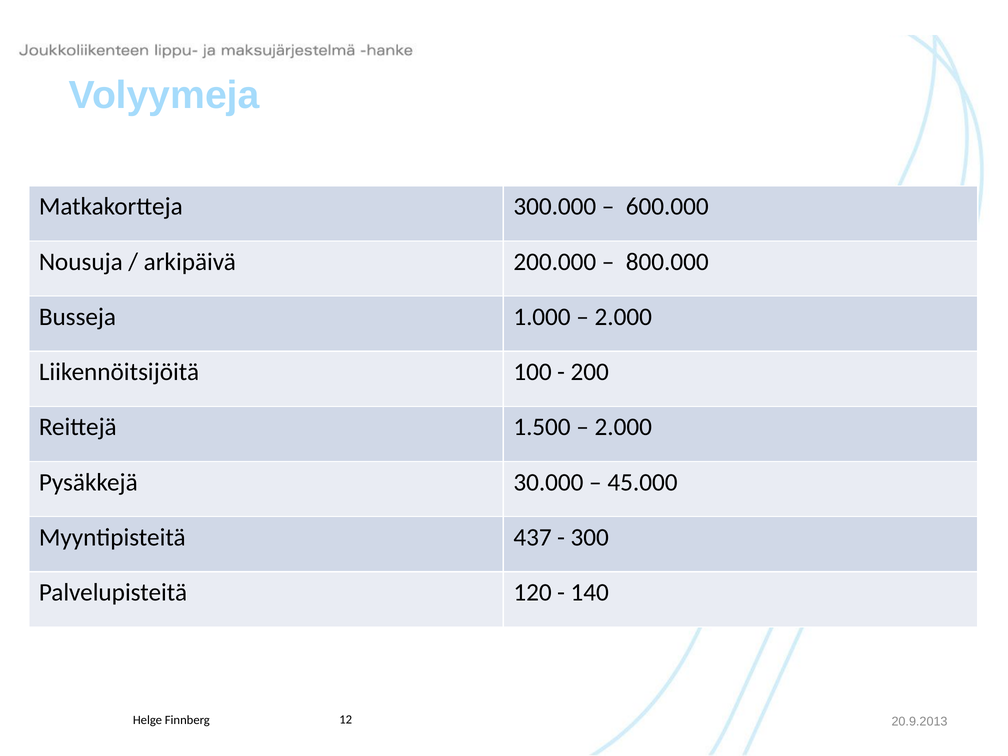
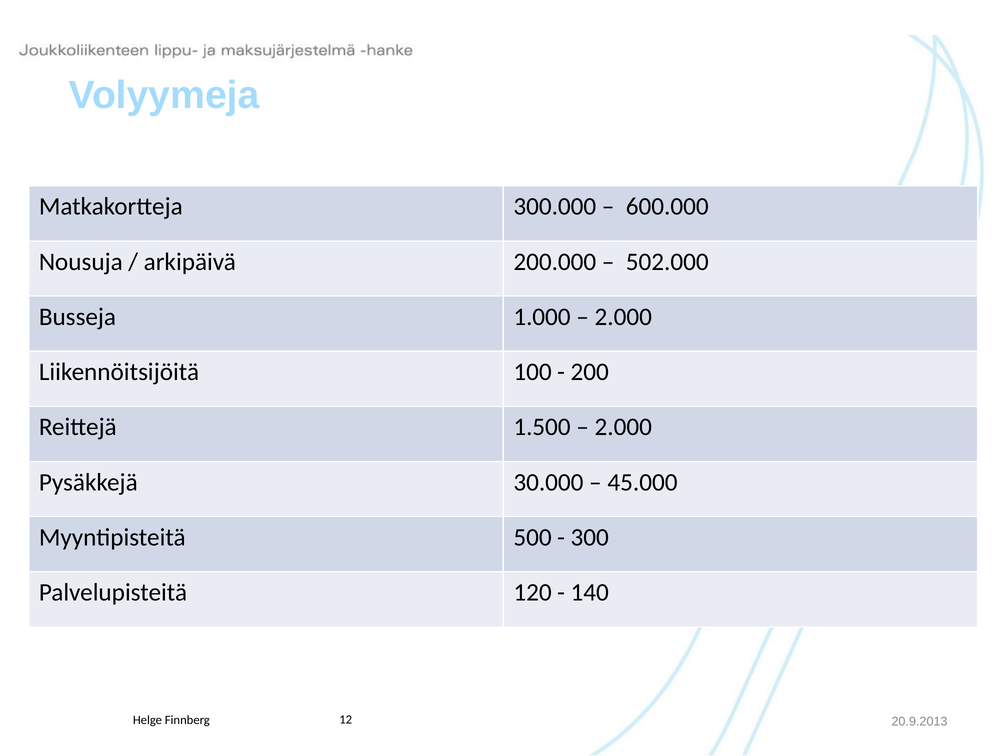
800.000: 800.000 -> 502.000
437: 437 -> 500
